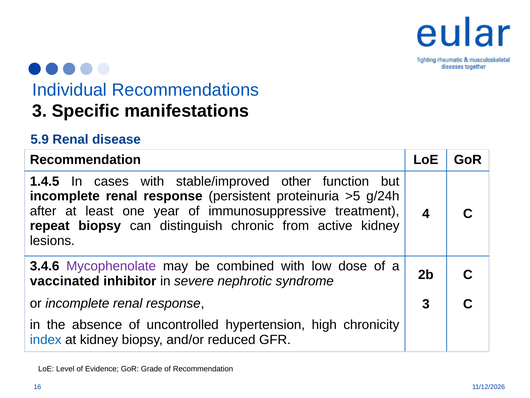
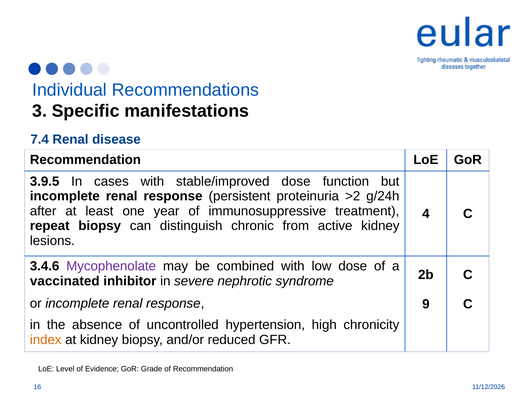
5.9: 5.9 -> 7.4
1.4.5: 1.4.5 -> 3.9.5
stable/improved other: other -> dose
>5: >5 -> >2
response 3: 3 -> 9
index colour: blue -> orange
